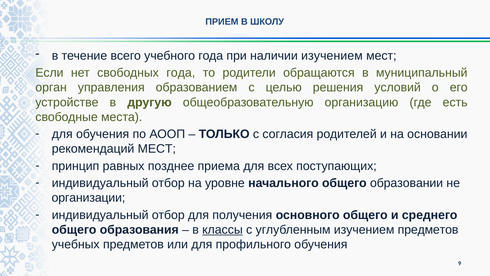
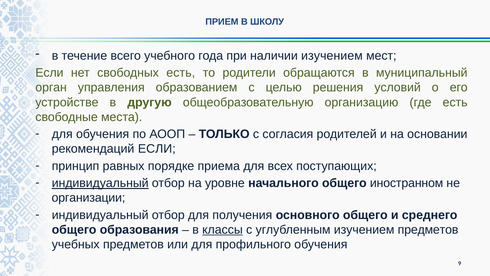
свободных года: года -> есть
рекомендаций МЕСТ: МЕСТ -> ЕСЛИ
позднее: позднее -> порядке
индивидуальный at (100, 183) underline: none -> present
образовании: образовании -> иностранном
